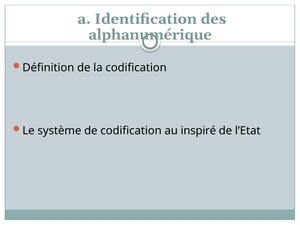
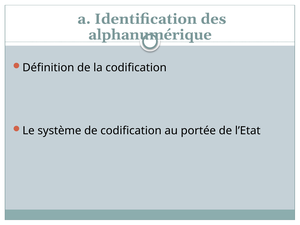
inspiré: inspiré -> portée
